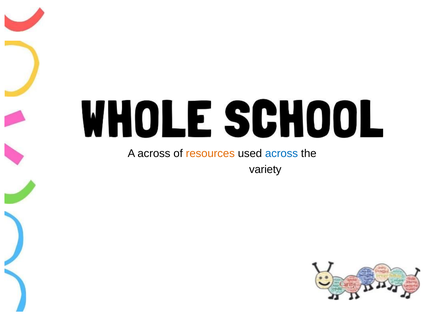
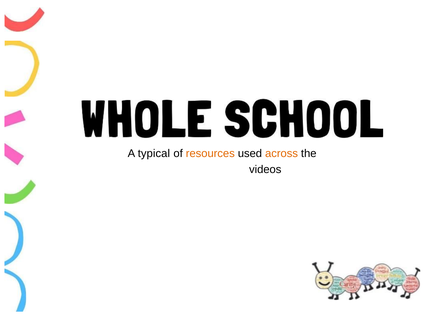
A across: across -> typical
across at (282, 154) colour: blue -> orange
variety: variety -> videos
